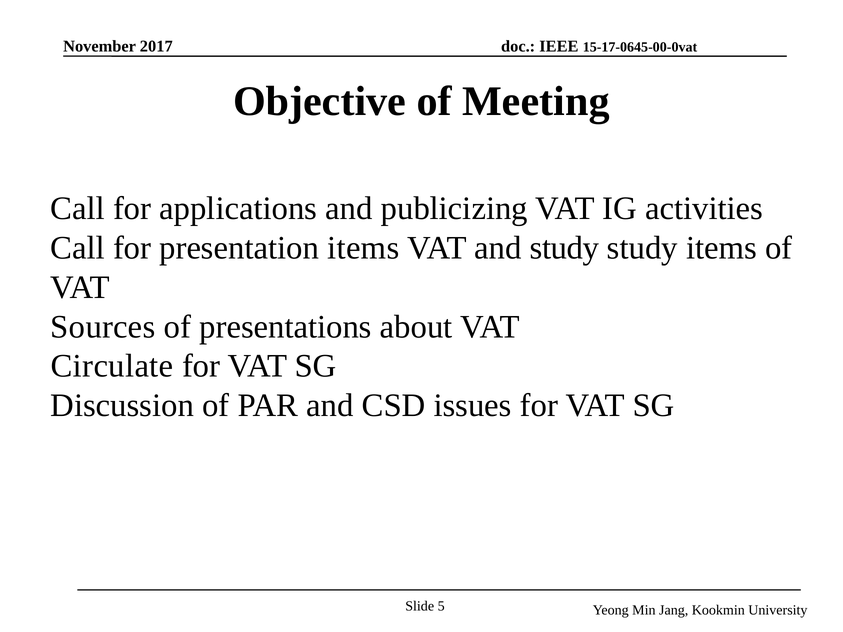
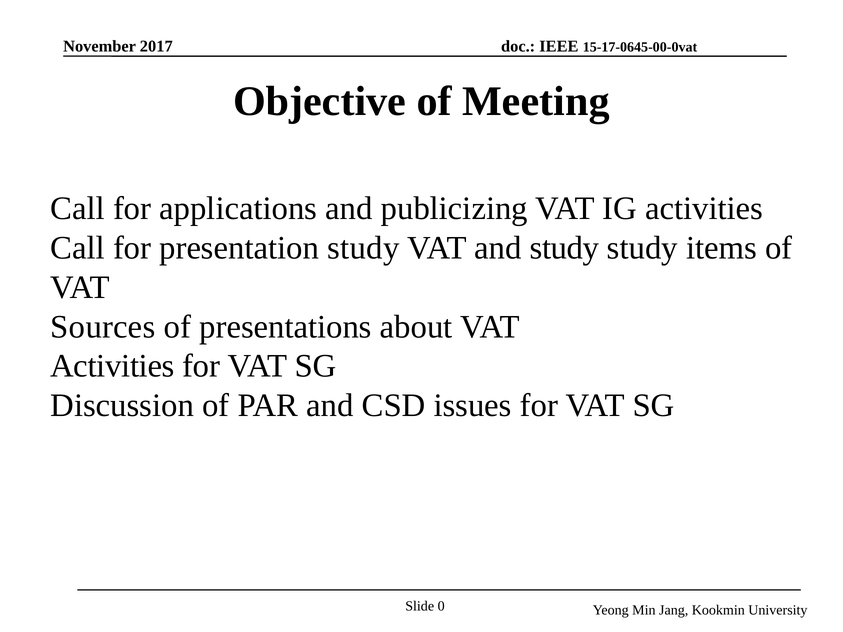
presentation items: items -> study
Circulate at (112, 366): Circulate -> Activities
5: 5 -> 0
